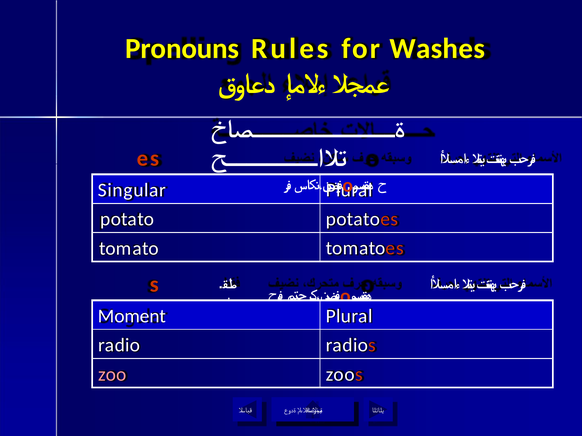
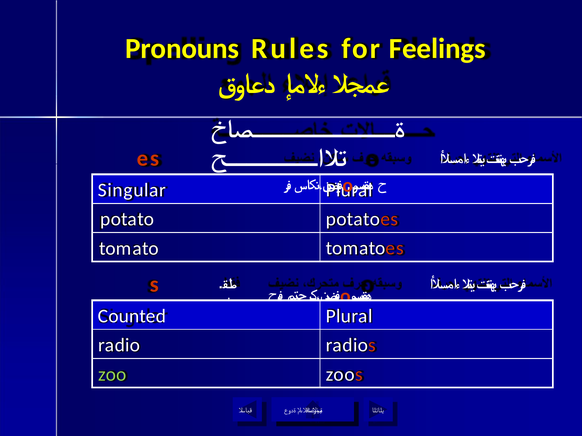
Washes: Washes -> Feelings
Moment: Moment -> Counted
zoo colour: pink -> light green
